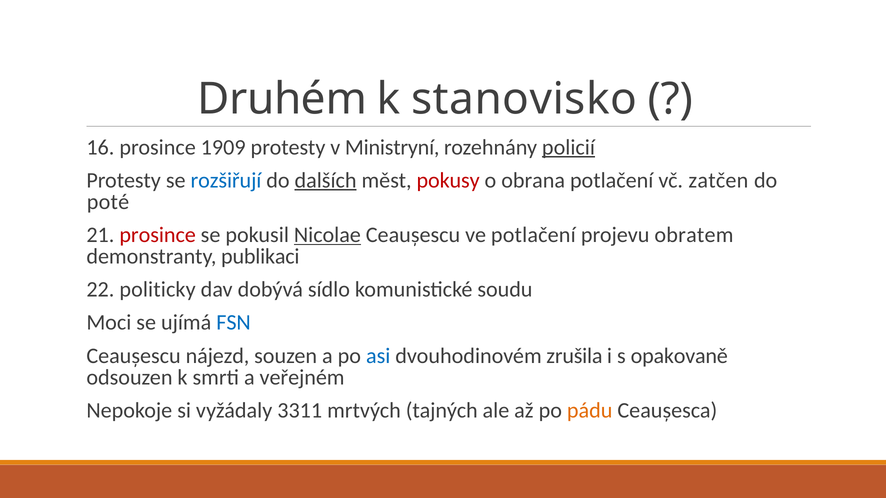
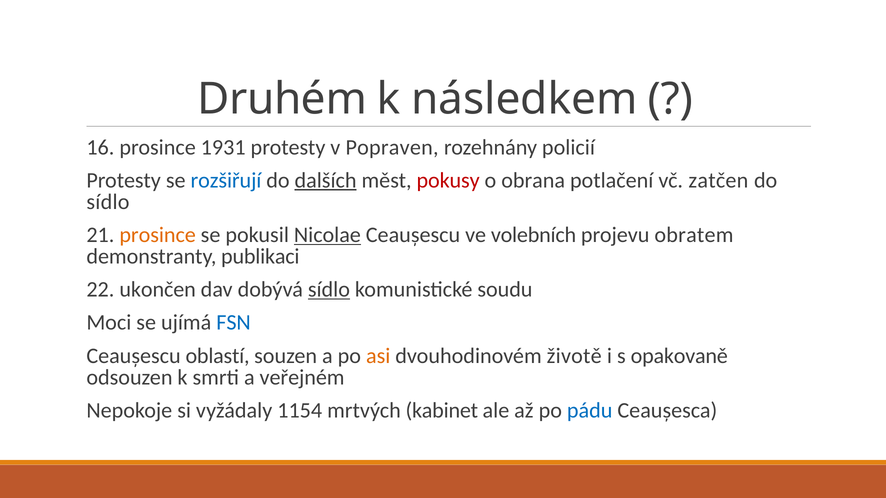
stanovisko: stanovisko -> následkem
1909: 1909 -> 1931
Ministryní: Ministryní -> Popraven
policií underline: present -> none
poté at (108, 202): poté -> sídlo
prosince at (158, 235) colour: red -> orange
ve potlačení: potlačení -> volebních
politicky: politicky -> ukončen
sídlo at (329, 290) underline: none -> present
nájezd: nájezd -> oblastí
asi colour: blue -> orange
zrušila: zrušila -> životě
3311: 3311 -> 1154
tajných: tajných -> kabinet
pádu colour: orange -> blue
